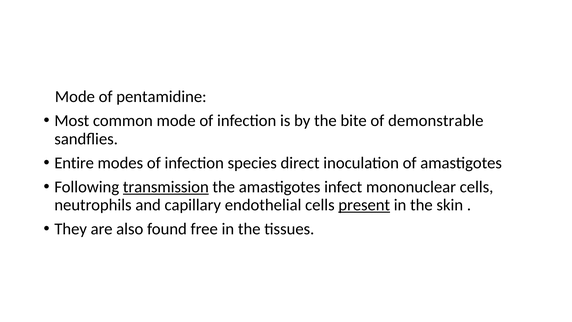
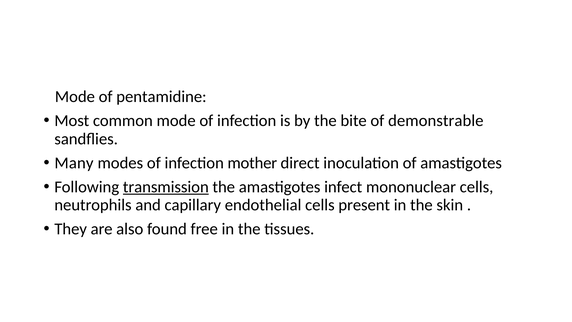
Entire: Entire -> Many
species: species -> mother
present underline: present -> none
